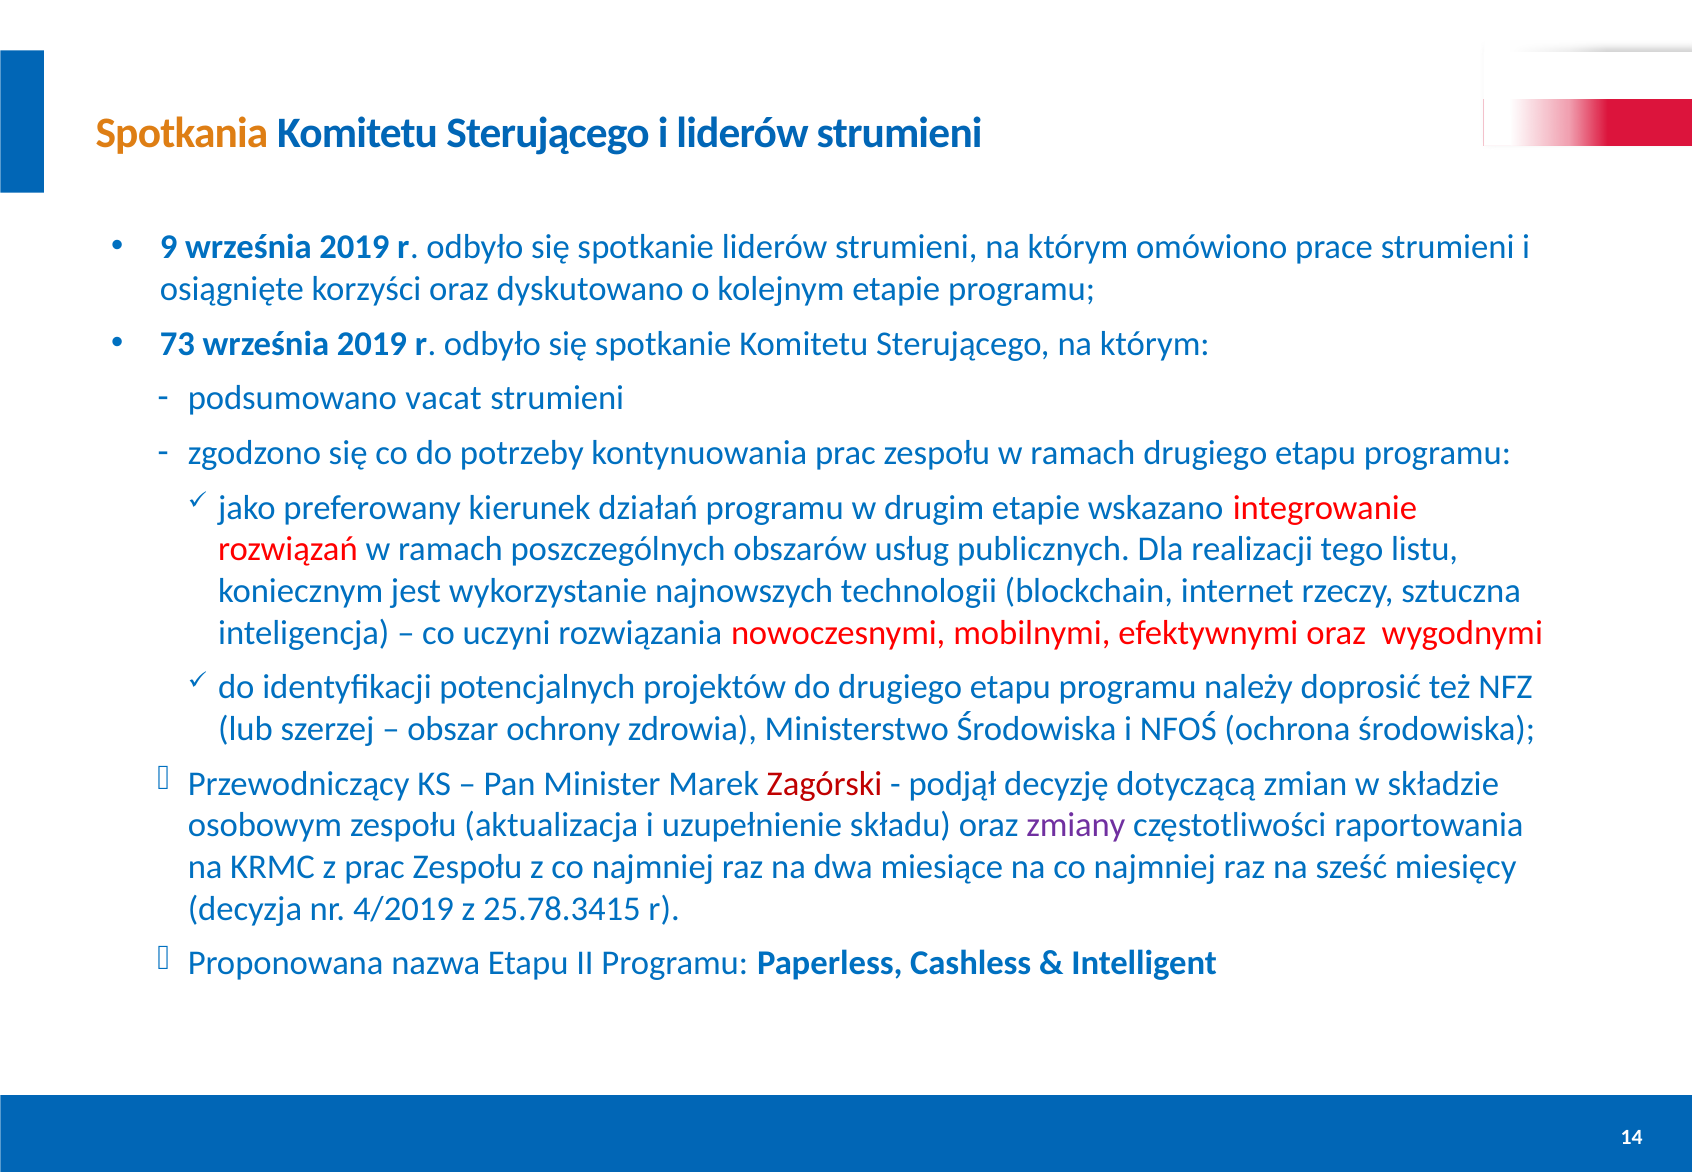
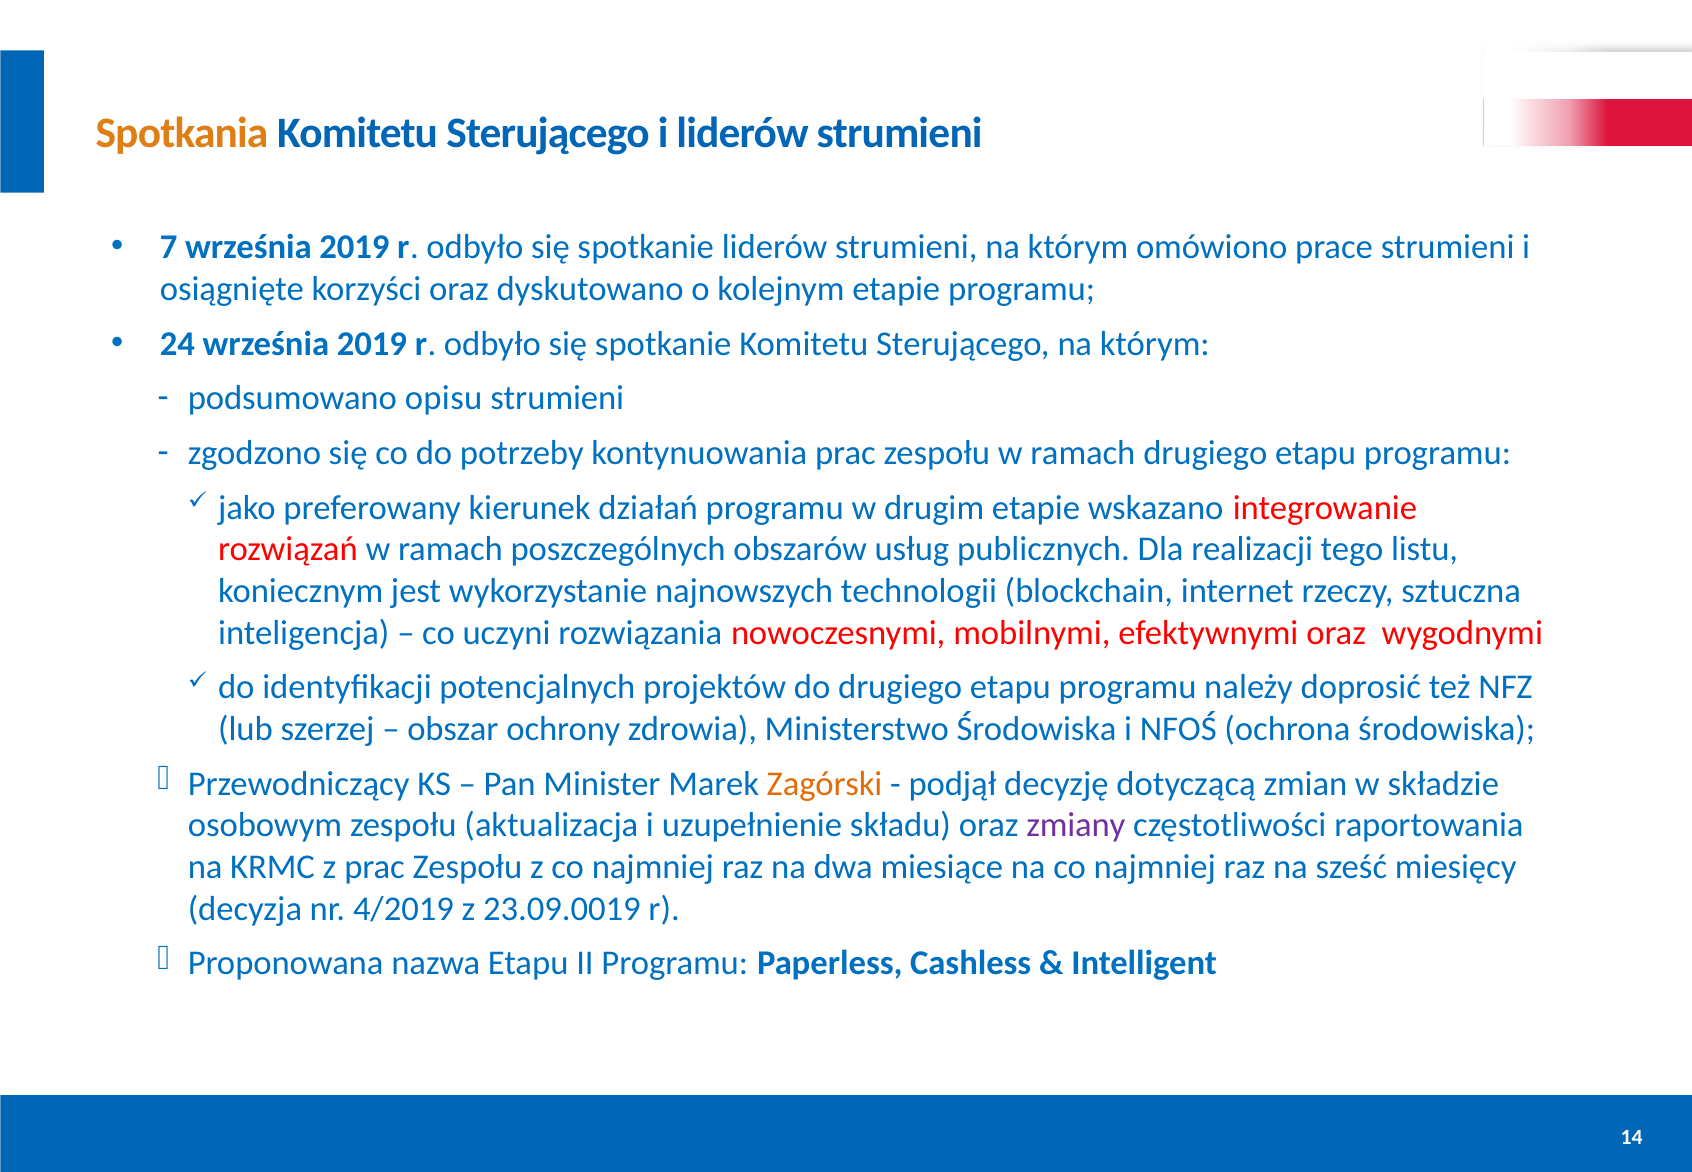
9: 9 -> 7
73: 73 -> 24
vacat: vacat -> opisu
Zagórski colour: red -> orange
25.78.3415: 25.78.3415 -> 23.09.0019
